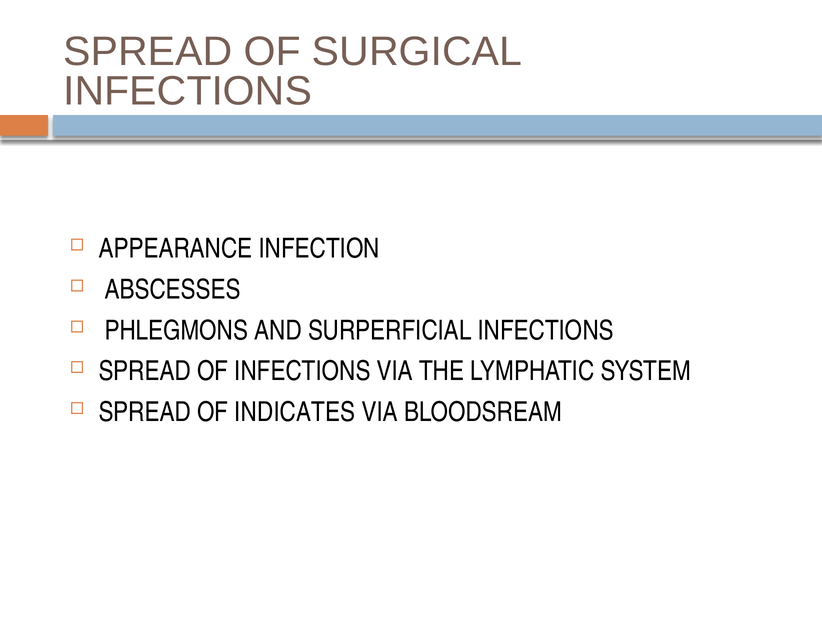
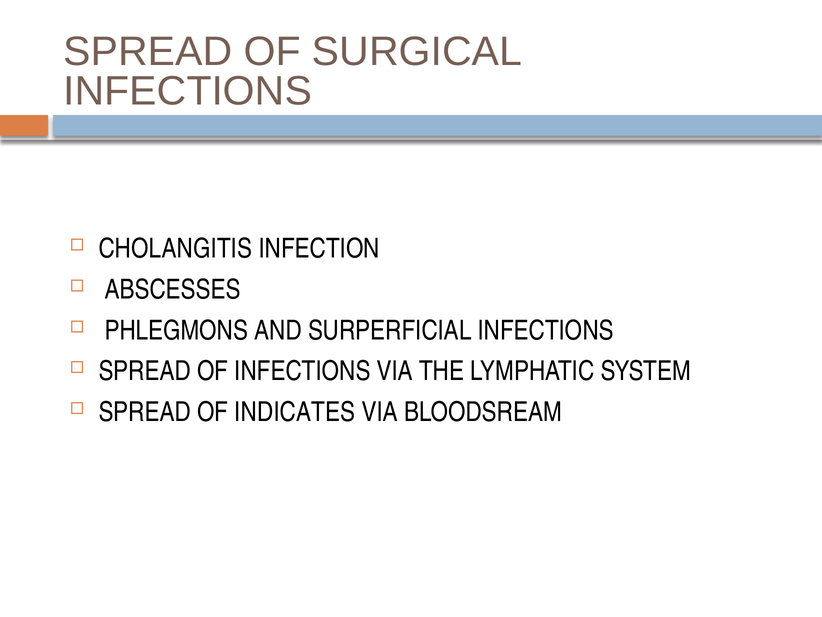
APPEARANCE: APPEARANCE -> CHOLANGITIS
